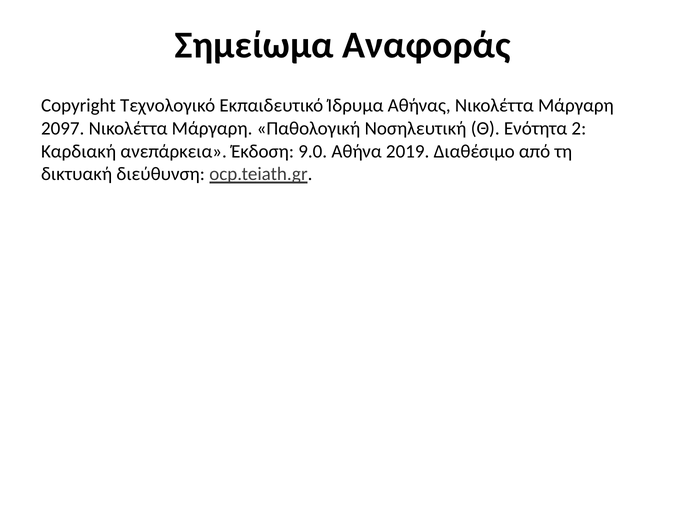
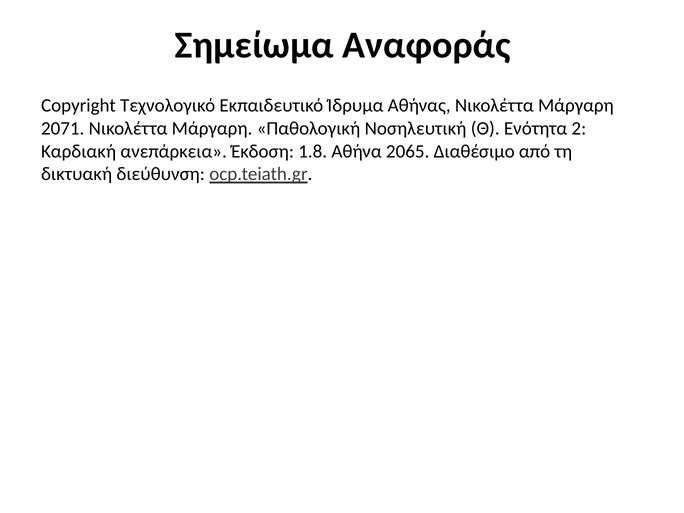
2097: 2097 -> 2071
9.0: 9.0 -> 1.8
2019: 2019 -> 2065
